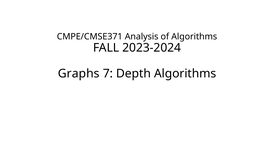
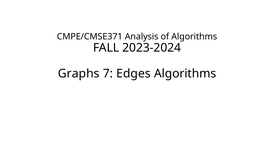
Depth: Depth -> Edges
